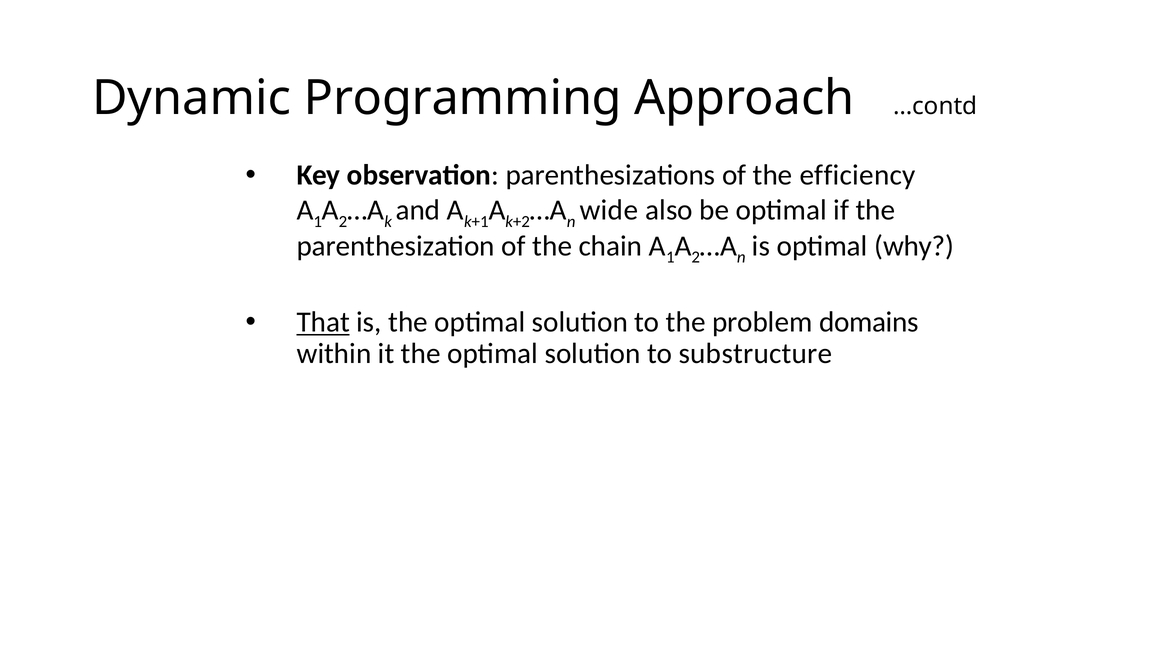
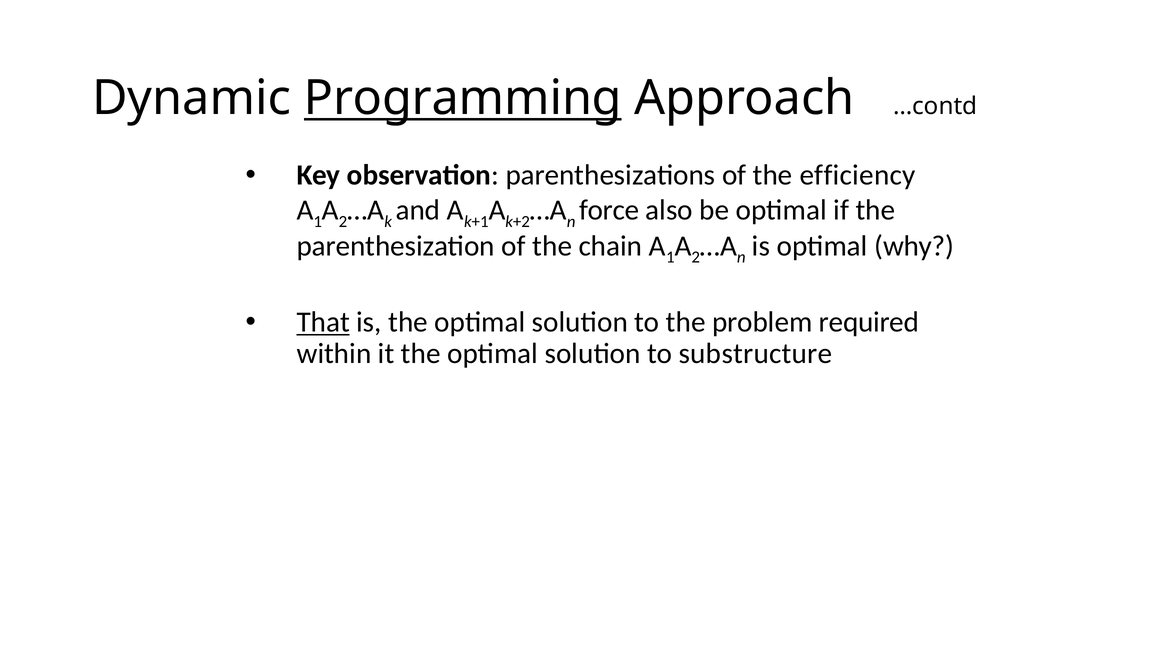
Programming underline: none -> present
wide: wide -> force
domains: domains -> required
